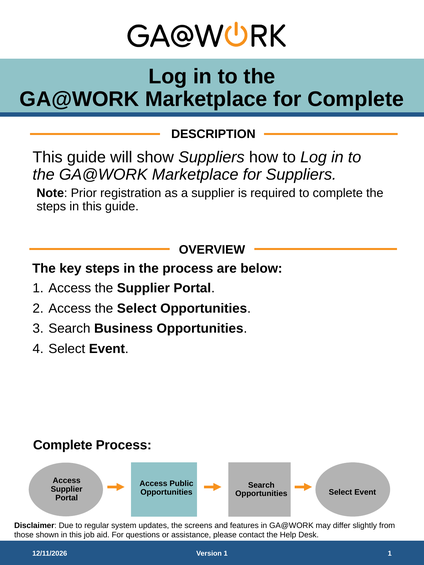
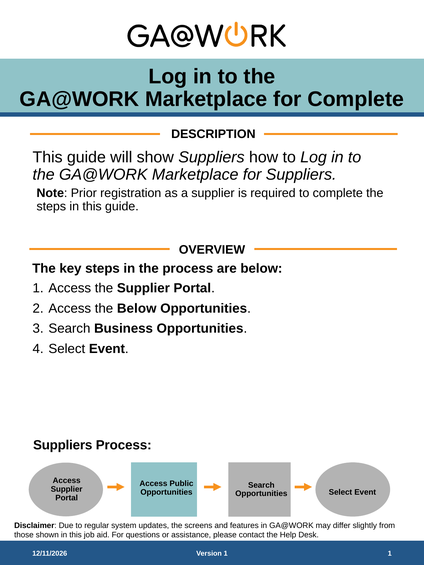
the Select: Select -> Below
Complete at (63, 446): Complete -> Suppliers
